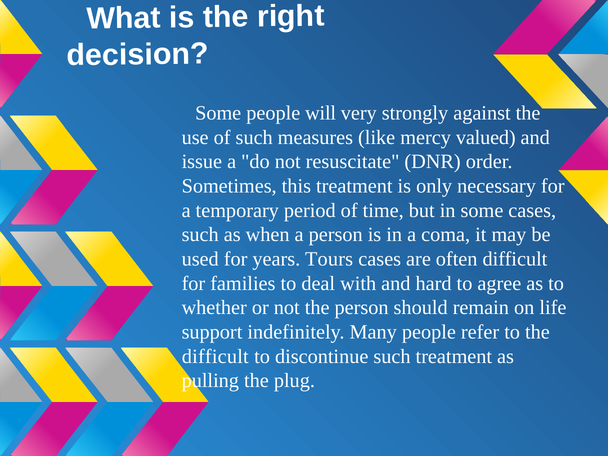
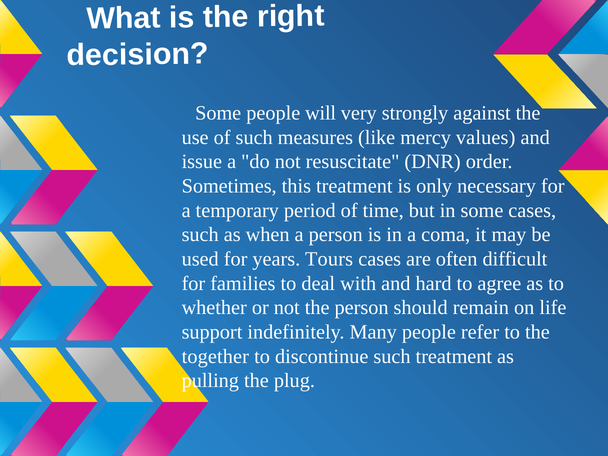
valued: valued -> values
difficult at (215, 356): difficult -> together
